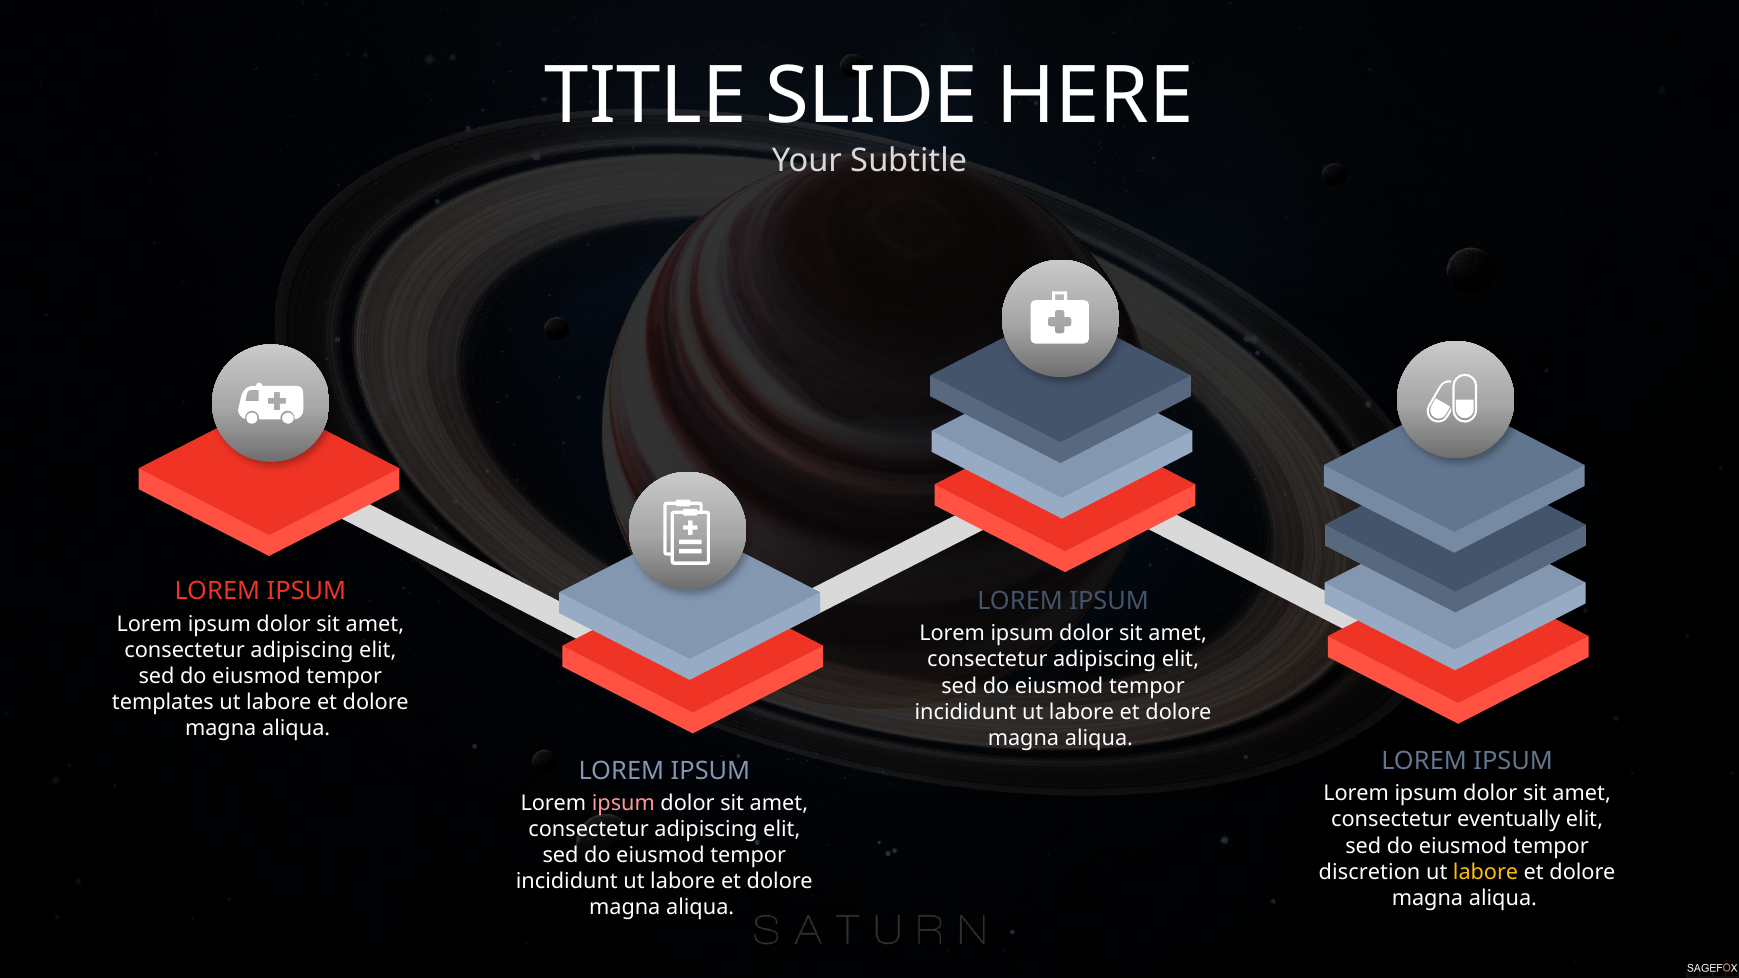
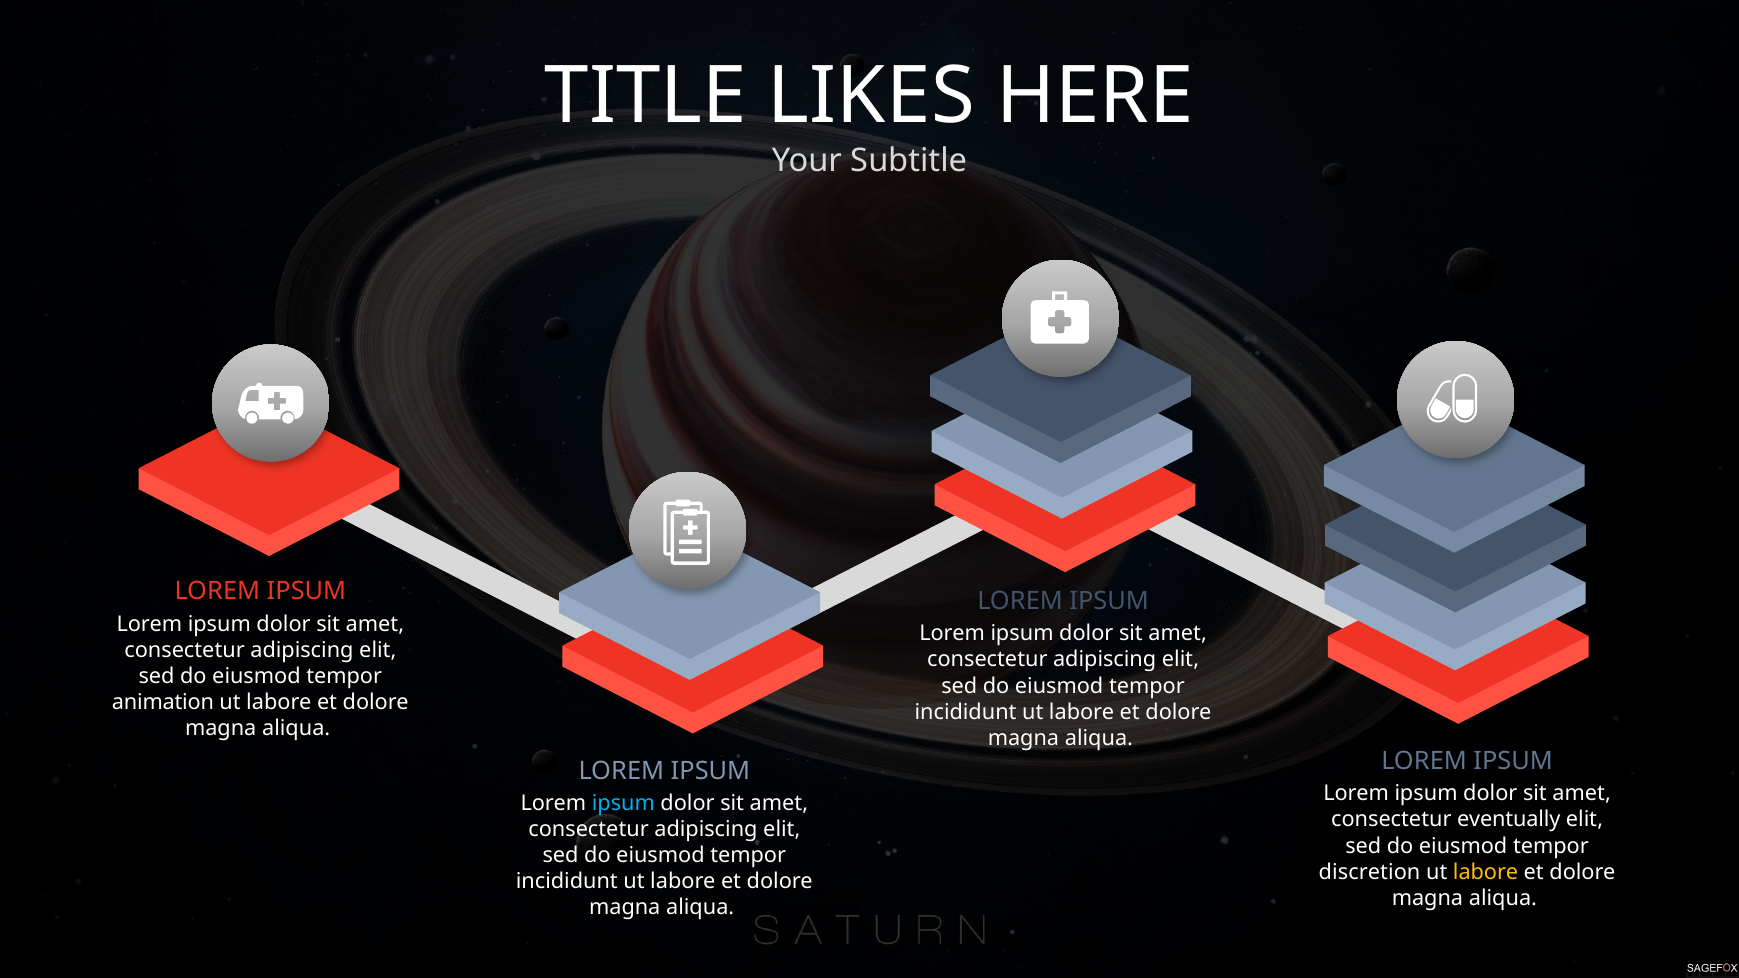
SLIDE: SLIDE -> LIKES
templates: templates -> animation
ipsum at (623, 803) colour: pink -> light blue
